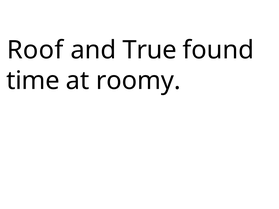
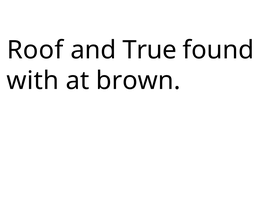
time: time -> with
roomy: roomy -> brown
